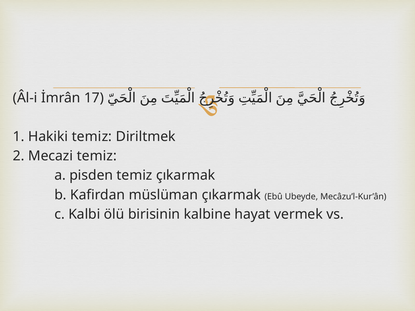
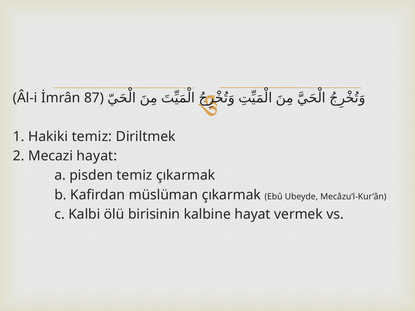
17: 17 -> 87
Mecazi temiz: temiz -> hayat
